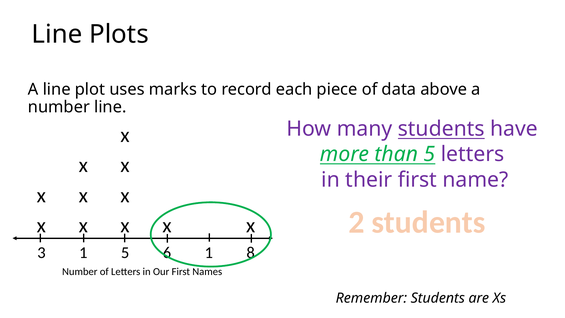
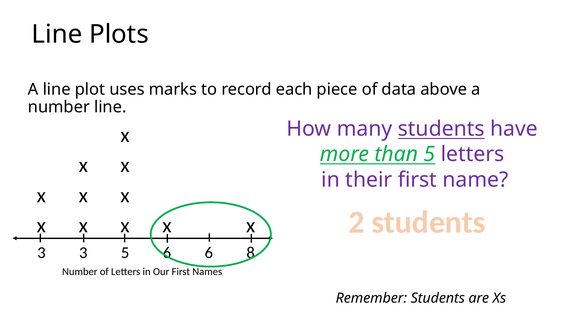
3 1: 1 -> 3
1 at (209, 253): 1 -> 6
